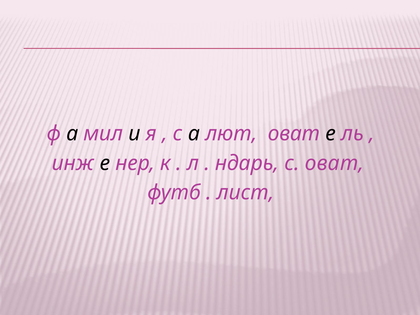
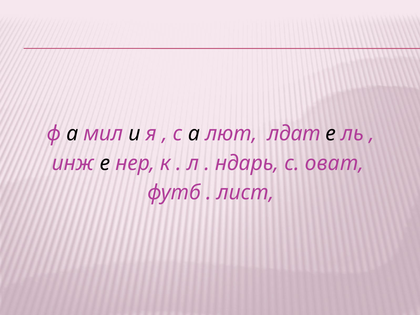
лют оват: оват -> лдат
